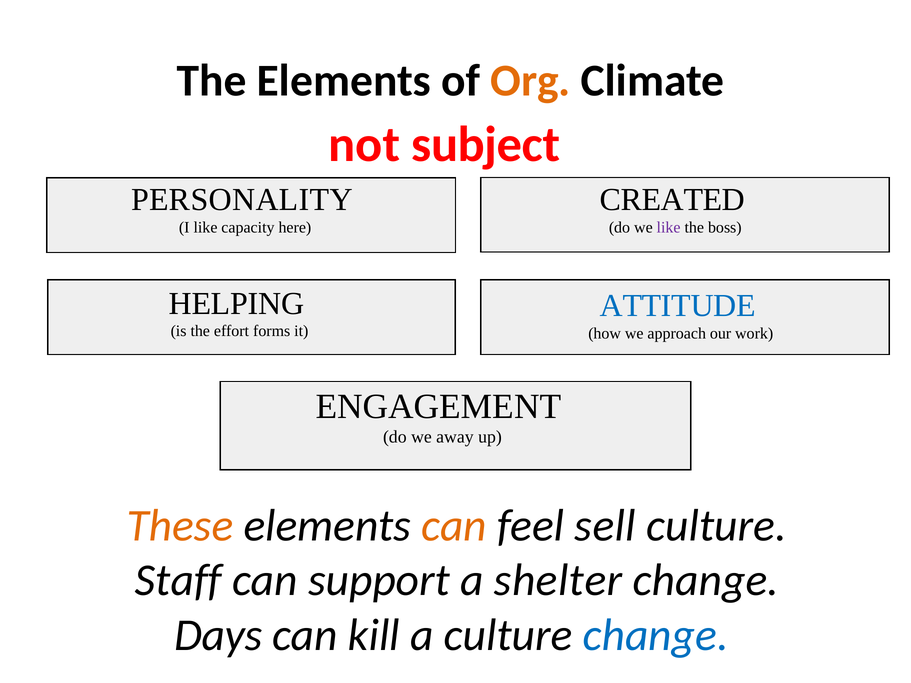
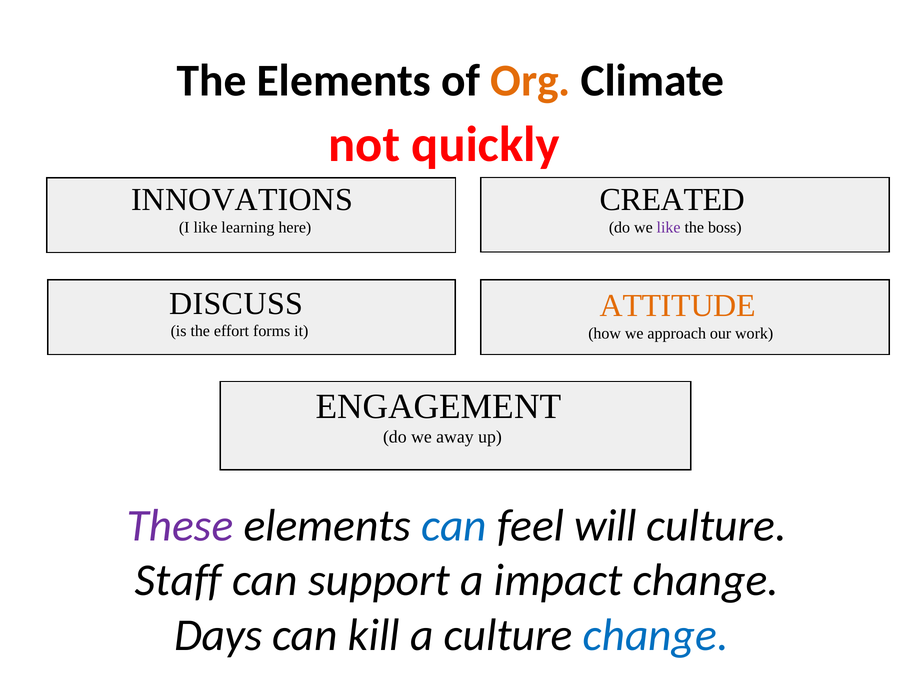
subject: subject -> quickly
PERSONALITY: PERSONALITY -> INNOVATIONS
capacity: capacity -> learning
HELPING: HELPING -> DISCUSS
ATTITUDE colour: blue -> orange
These colour: orange -> purple
can at (454, 526) colour: orange -> blue
sell: sell -> will
shelter: shelter -> impact
